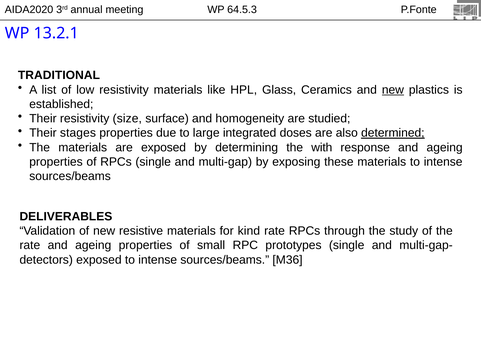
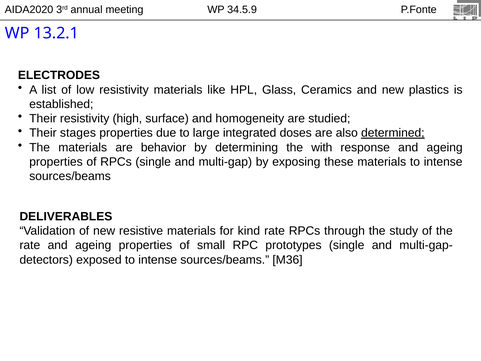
64.5.3: 64.5.3 -> 34.5.9
TRADITIONAL: TRADITIONAL -> ELECTRODES
new at (393, 90) underline: present -> none
size: size -> high
are exposed: exposed -> behavior
